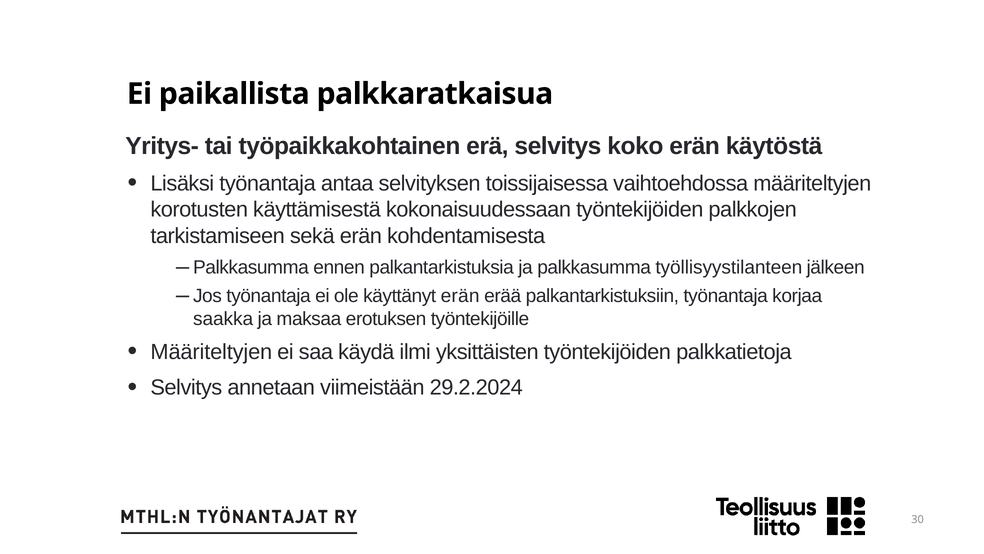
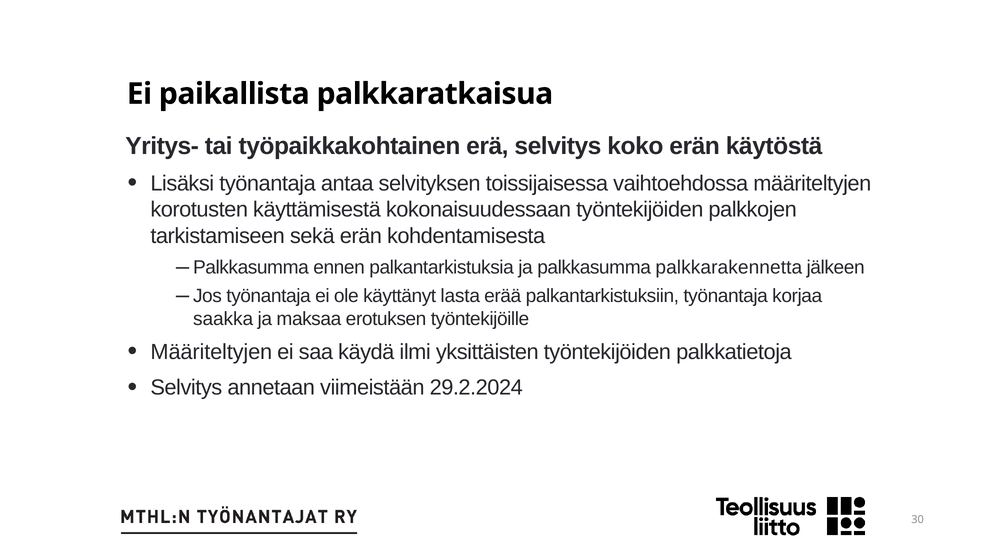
työllisyystilanteen: työllisyystilanteen -> palkkarakennetta
käyttänyt erän: erän -> lasta
